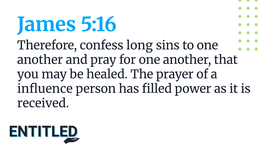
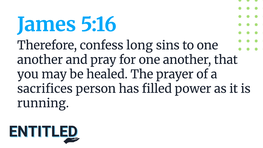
influence: influence -> sacrifices
received: received -> running
